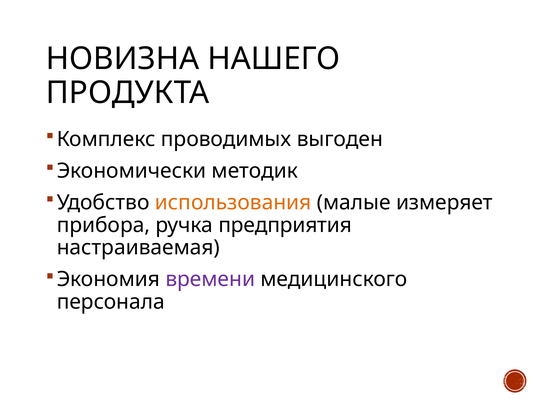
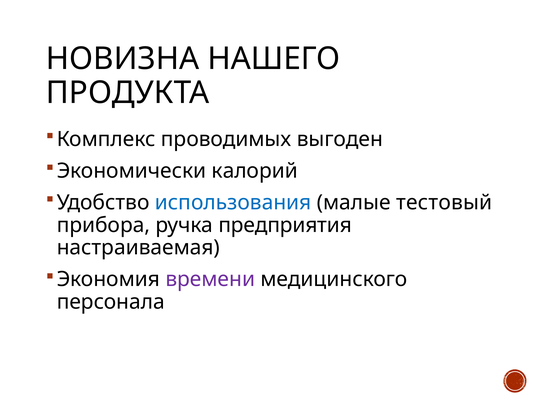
методик: методик -> калорий
использования colour: orange -> blue
измеряет: измеряет -> тестовый
